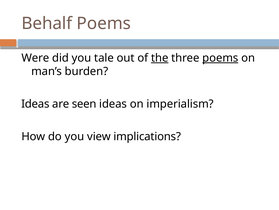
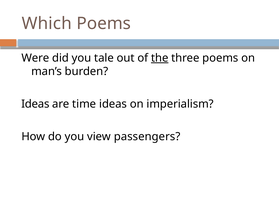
Behalf: Behalf -> Which
poems at (220, 58) underline: present -> none
seen: seen -> time
implications: implications -> passengers
